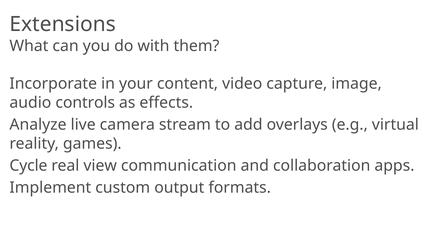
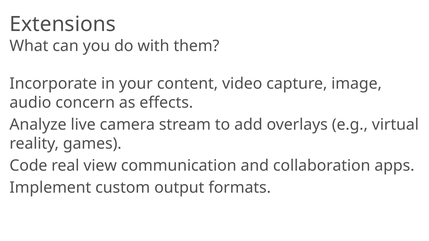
controls: controls -> concern
Cycle: Cycle -> Code
